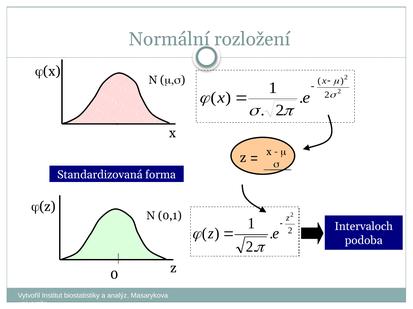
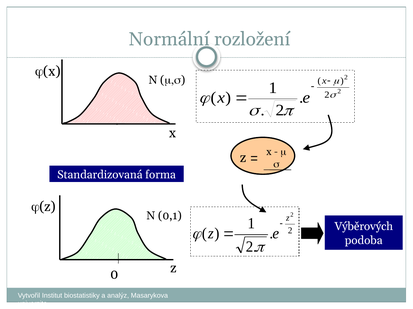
Intervaloch: Intervaloch -> Výběrových
